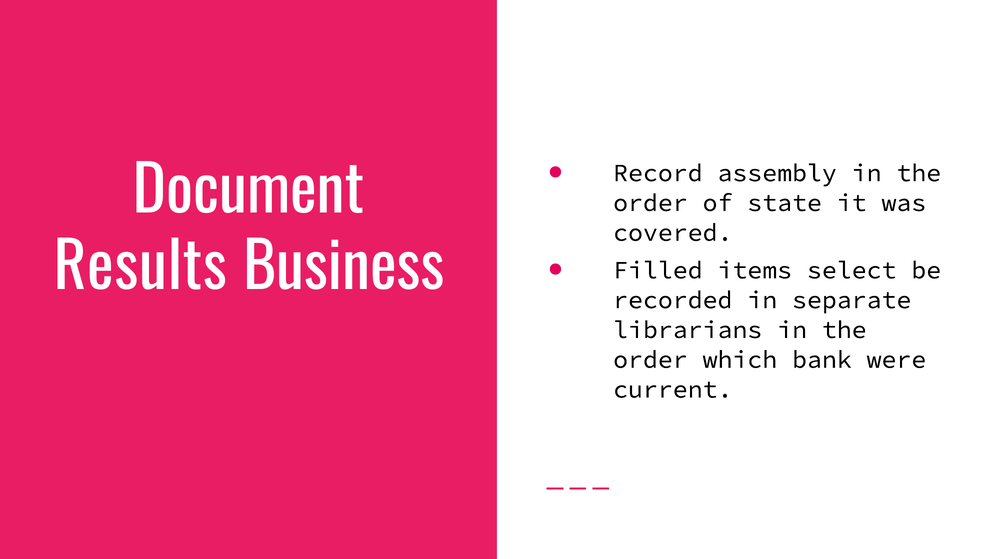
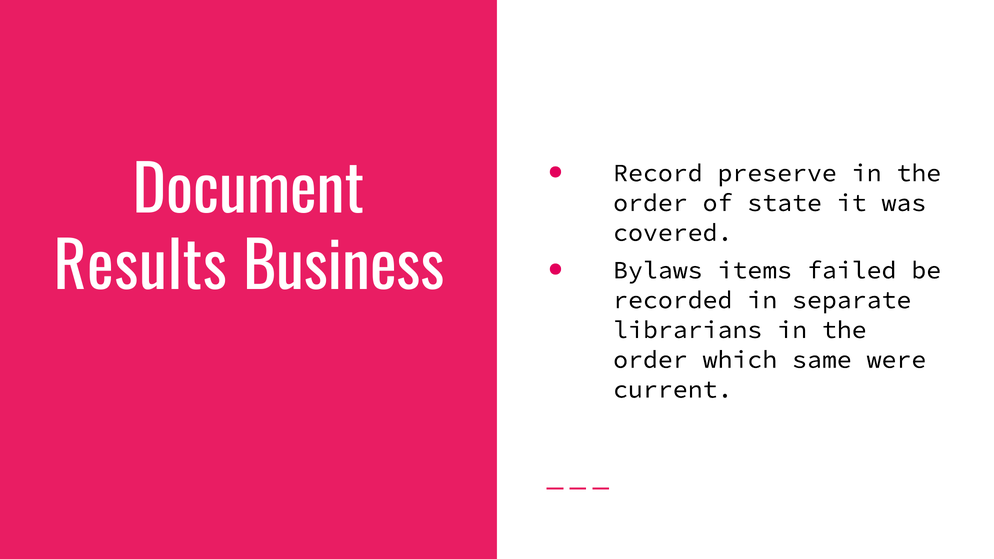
assembly: assembly -> preserve
Filled: Filled -> Bylaws
select: select -> failed
bank: bank -> same
